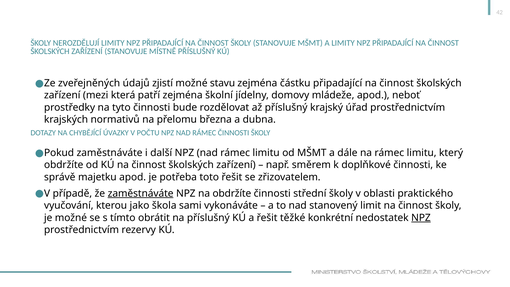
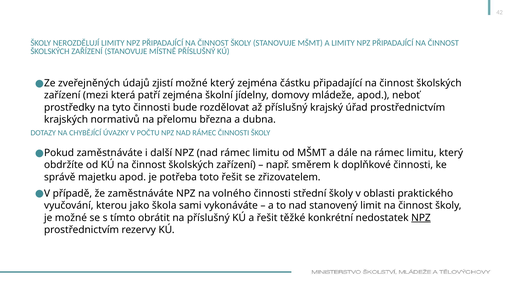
možné stavu: stavu -> který
zaměstnáváte at (141, 193) underline: present -> none
na obdržíte: obdržíte -> volného
